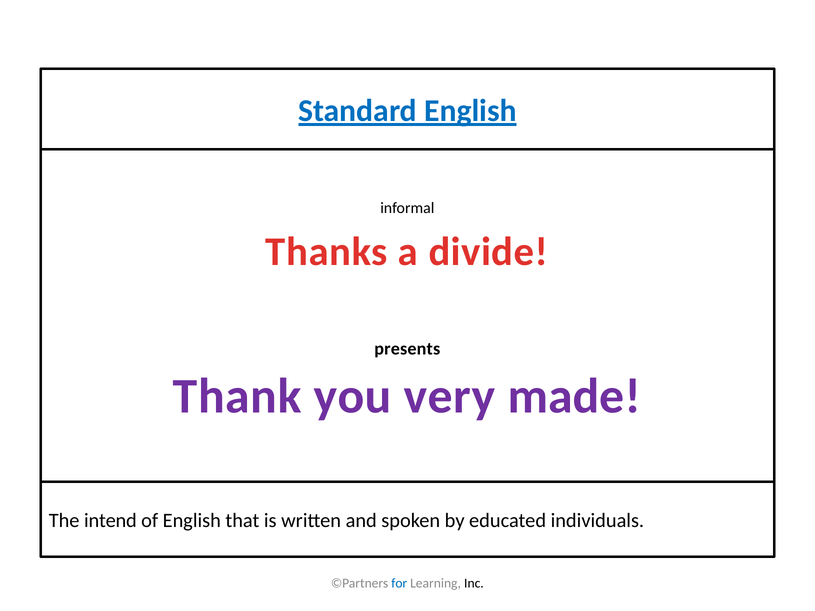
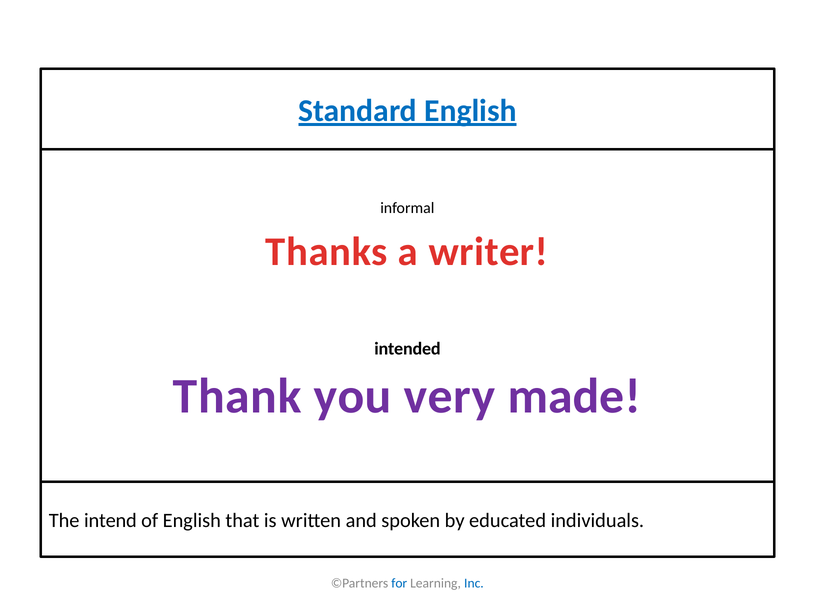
divide: divide -> writer
presents: presents -> intended
Inc colour: black -> blue
